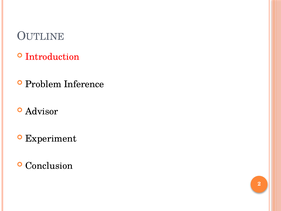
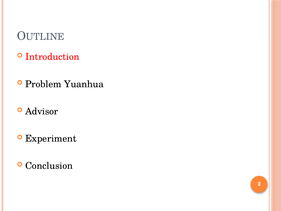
Inference: Inference -> Yuanhua
